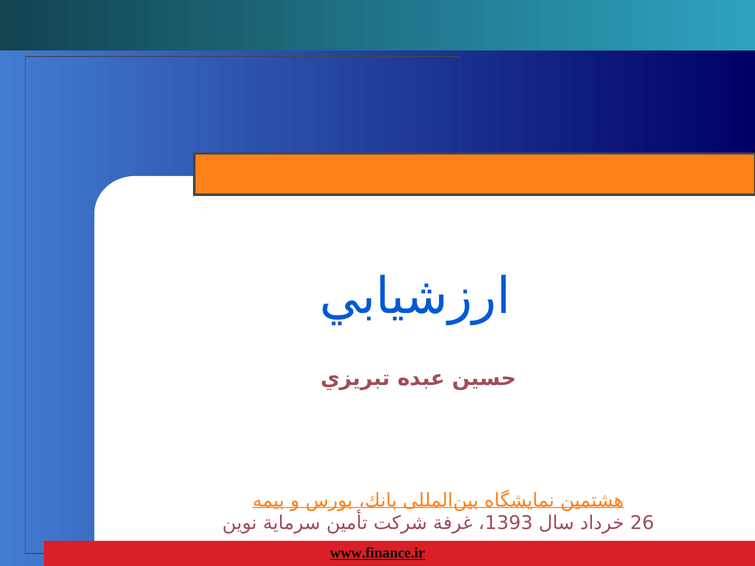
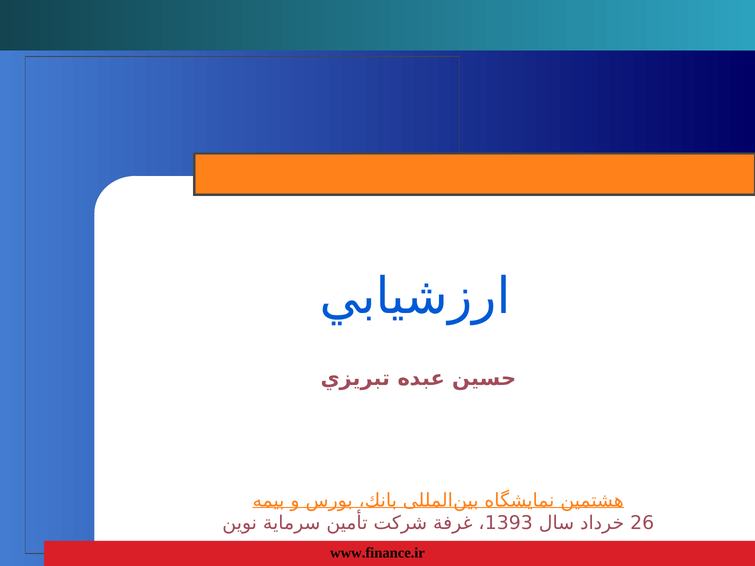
www.finance.ir underline: present -> none
